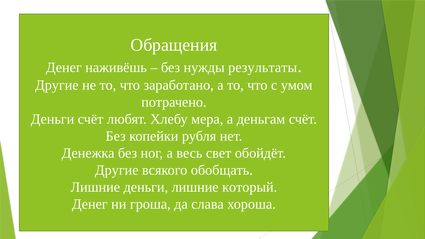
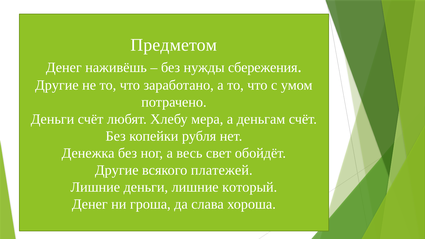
Обращения: Обращения -> Предметом
результаты: результаты -> сбережения
обобщать: обобщать -> платежей
